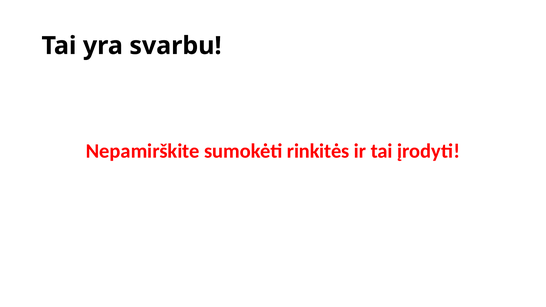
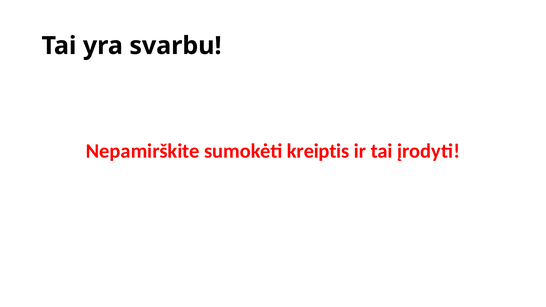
rinkitės: rinkitės -> kreiptis
